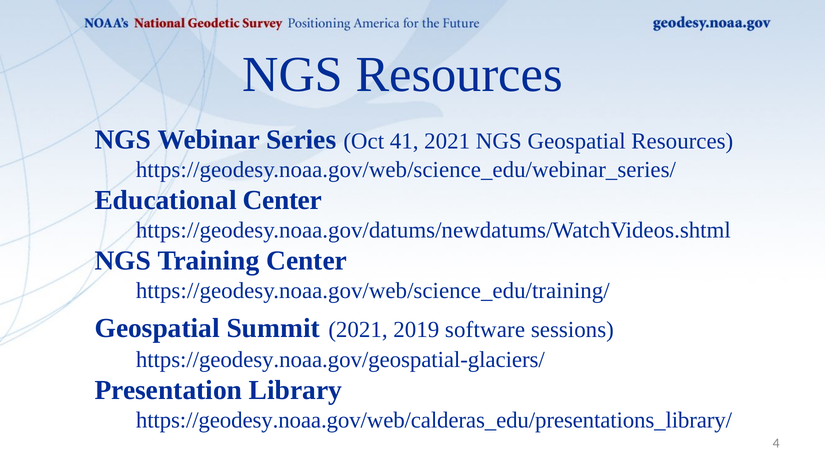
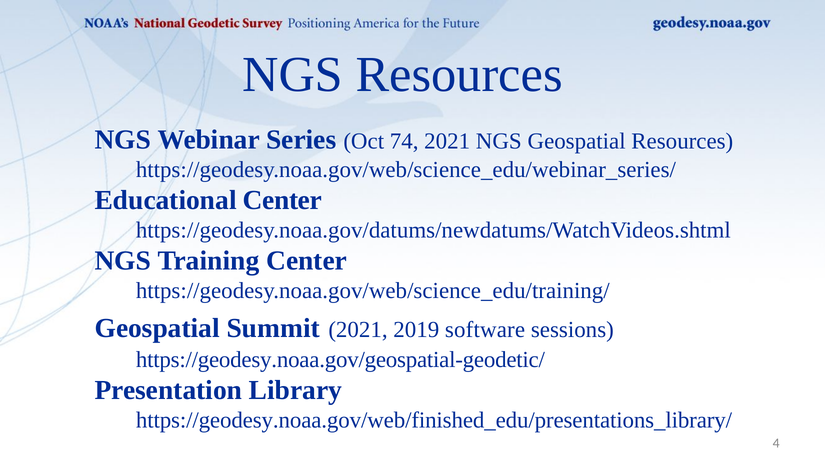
41: 41 -> 74
https://geodesy.noaa.gov/geospatial-glaciers/: https://geodesy.noaa.gov/geospatial-glaciers/ -> https://geodesy.noaa.gov/geospatial-geodetic/
https://geodesy.noaa.gov/web/calderas_edu/presentations_library/: https://geodesy.noaa.gov/web/calderas_edu/presentations_library/ -> https://geodesy.noaa.gov/web/finished_edu/presentations_library/
